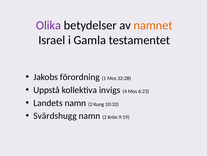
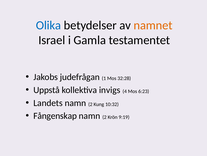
Olika colour: purple -> blue
förordning: förordning -> judefrågan
Svärdshugg: Svärdshugg -> Fångenskap
